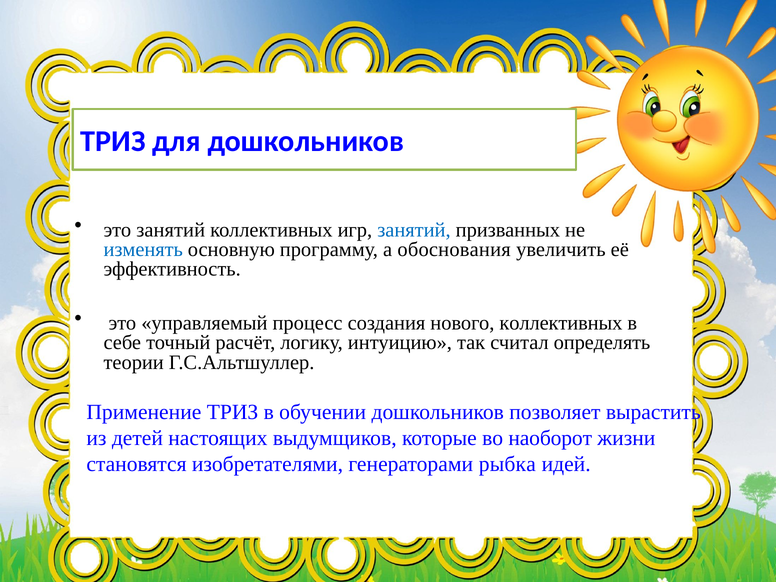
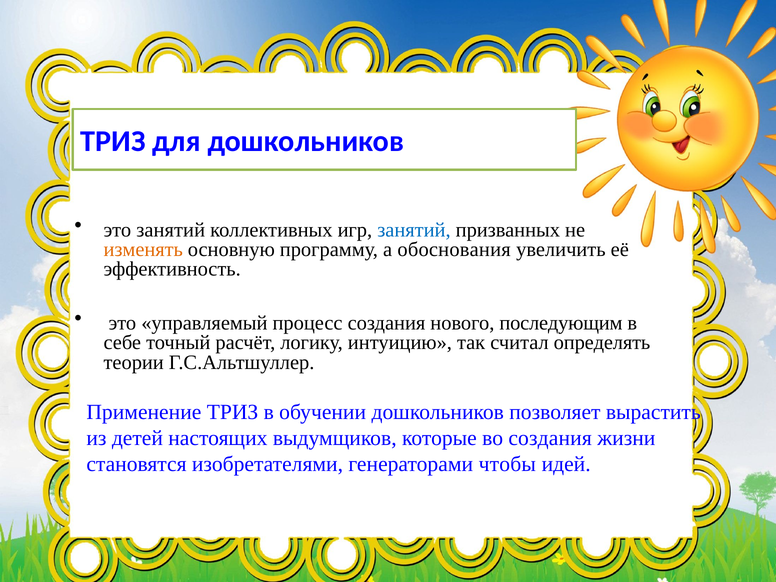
изменять colour: blue -> orange
нового коллективных: коллективных -> последующим
во наоборот: наоборот -> создания
рыбка: рыбка -> чтобы
